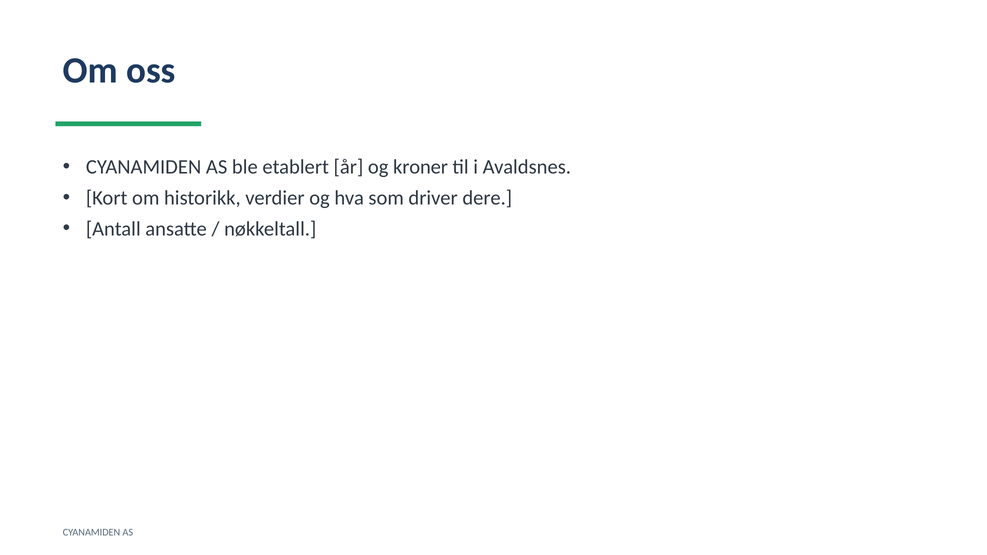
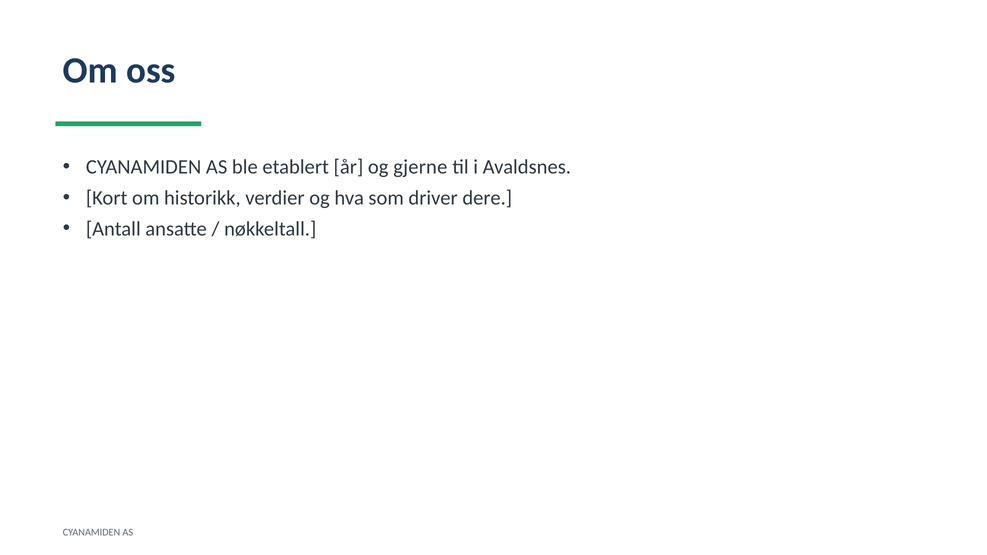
kroner: kroner -> gjerne
